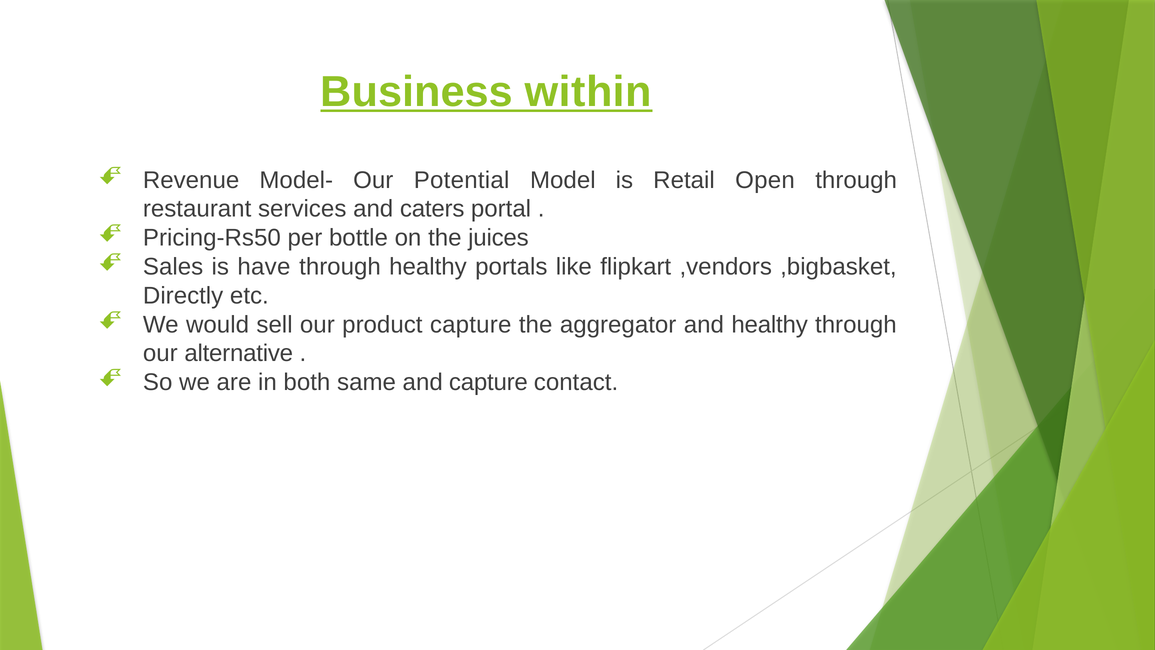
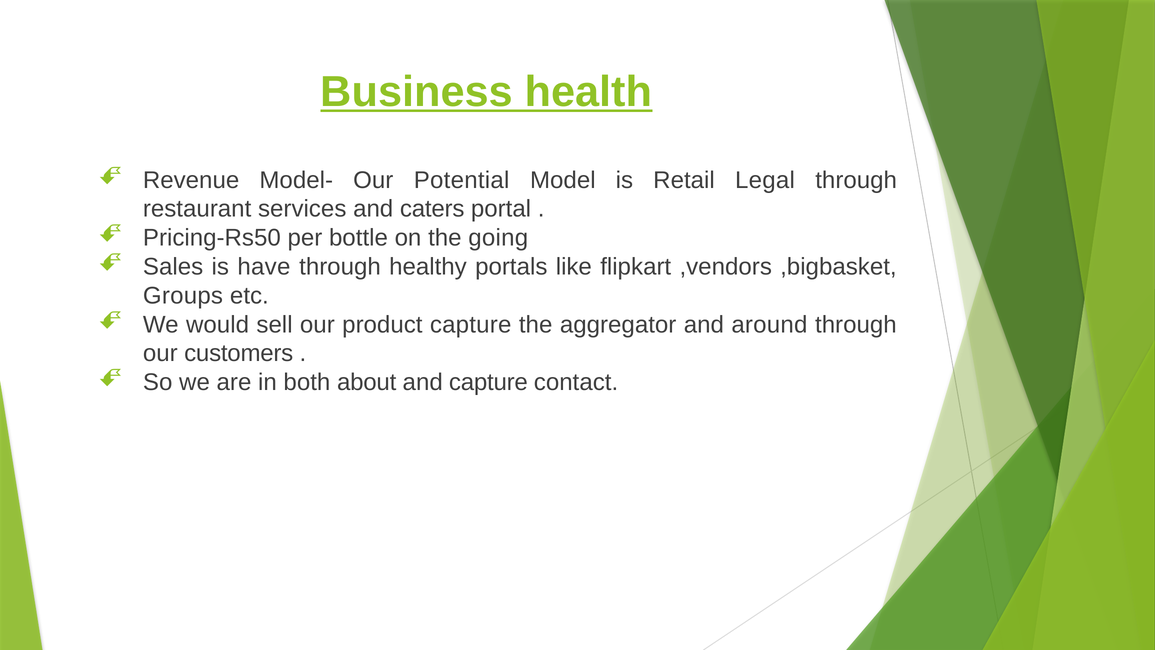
within: within -> health
Open: Open -> Legal
juices: juices -> going
Directly: Directly -> Groups
and healthy: healthy -> around
alternative: alternative -> customers
same: same -> about
